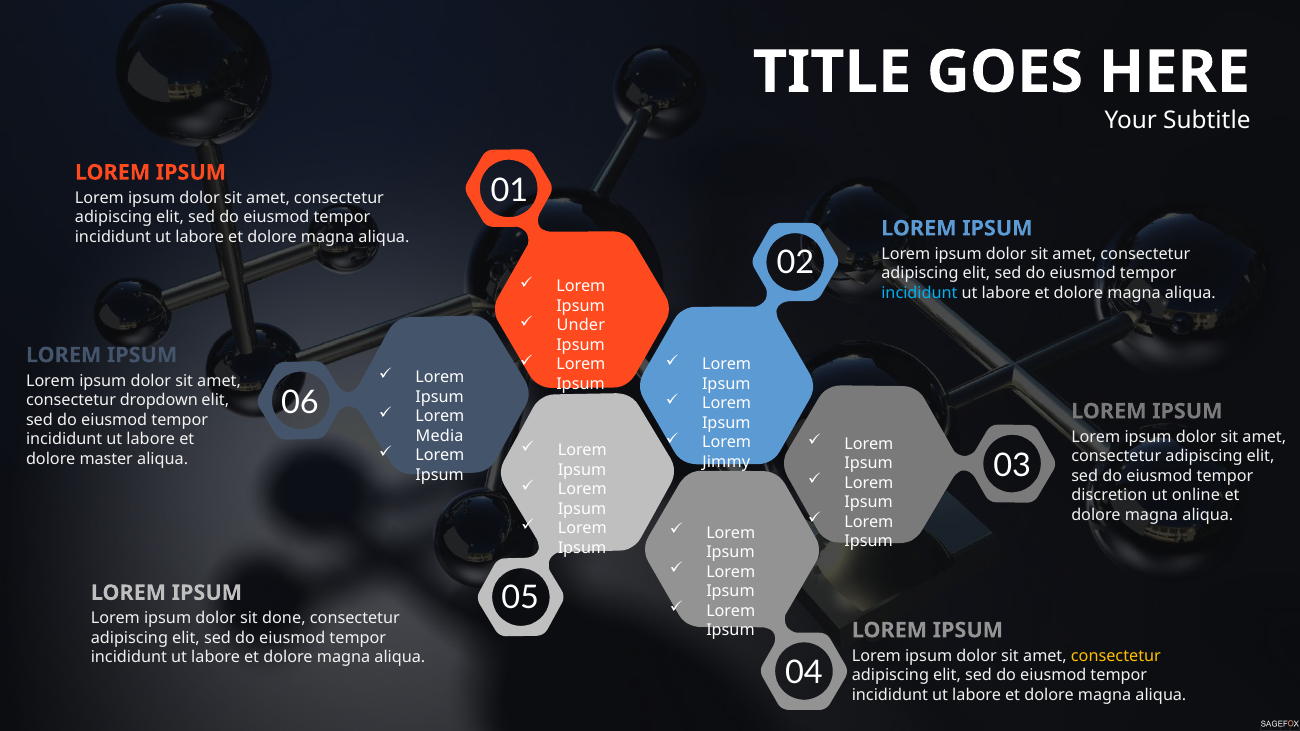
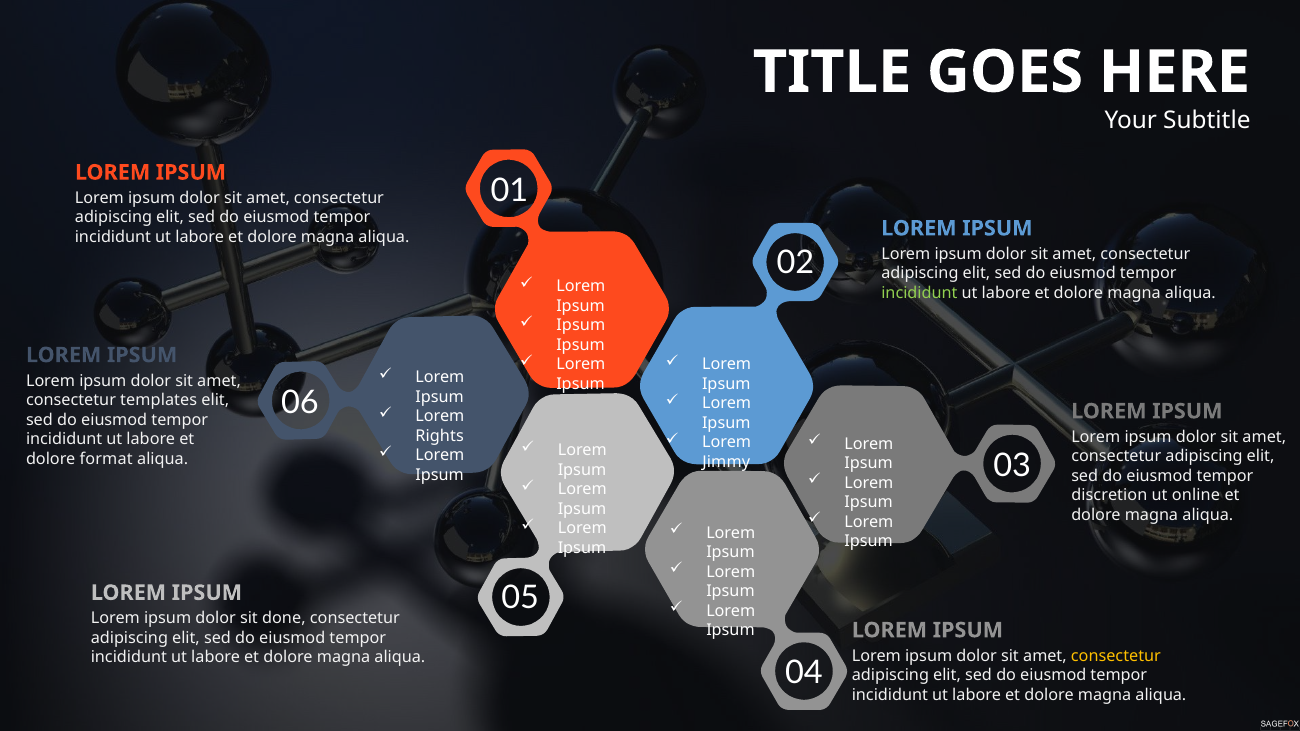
incididunt at (919, 293) colour: light blue -> light green
Under at (581, 326): Under -> Ipsum
dropdown: dropdown -> templates
Media: Media -> Rights
master: master -> format
